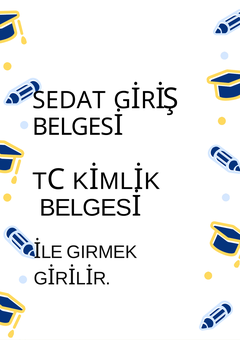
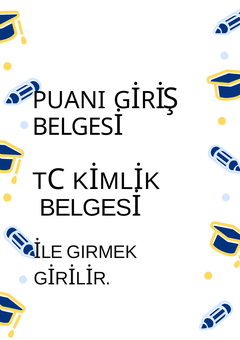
SEDAT: SEDAT -> PUANI
